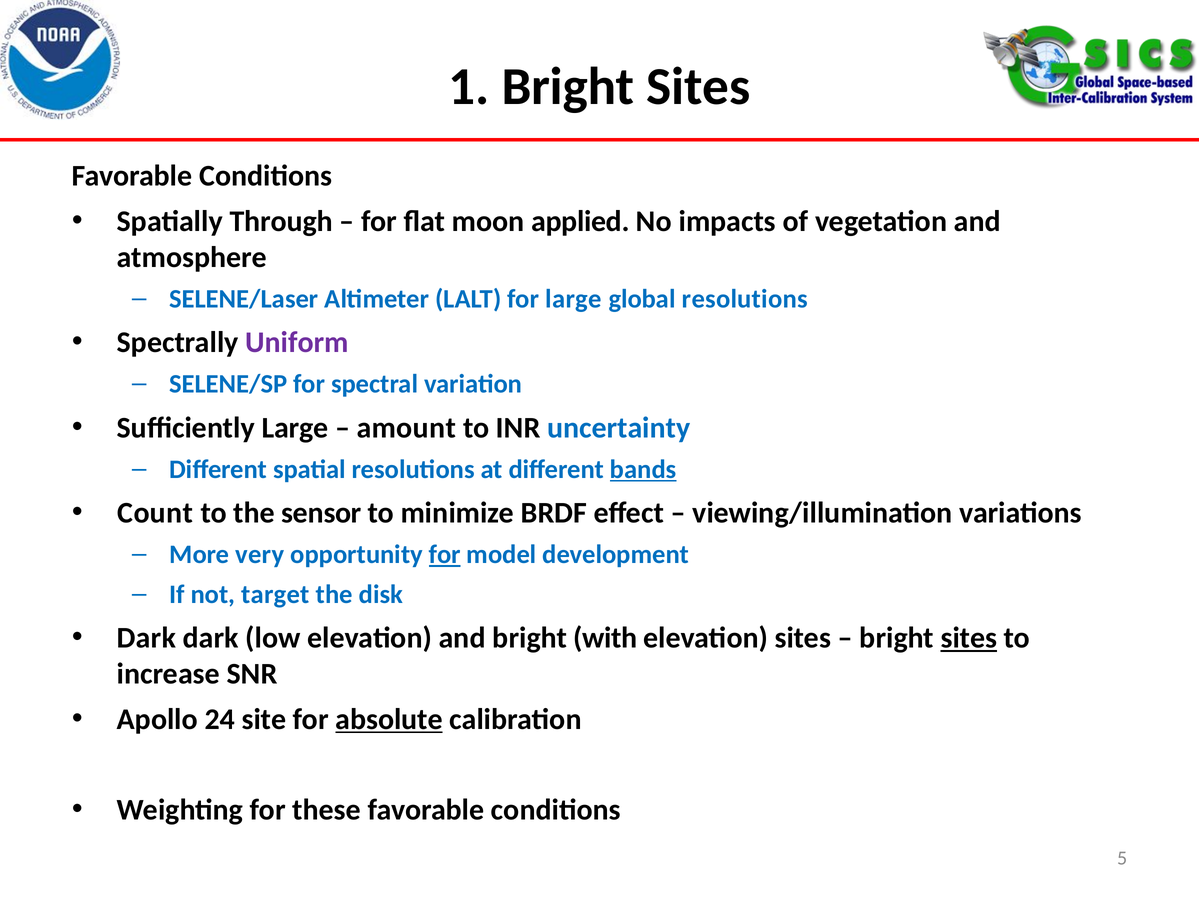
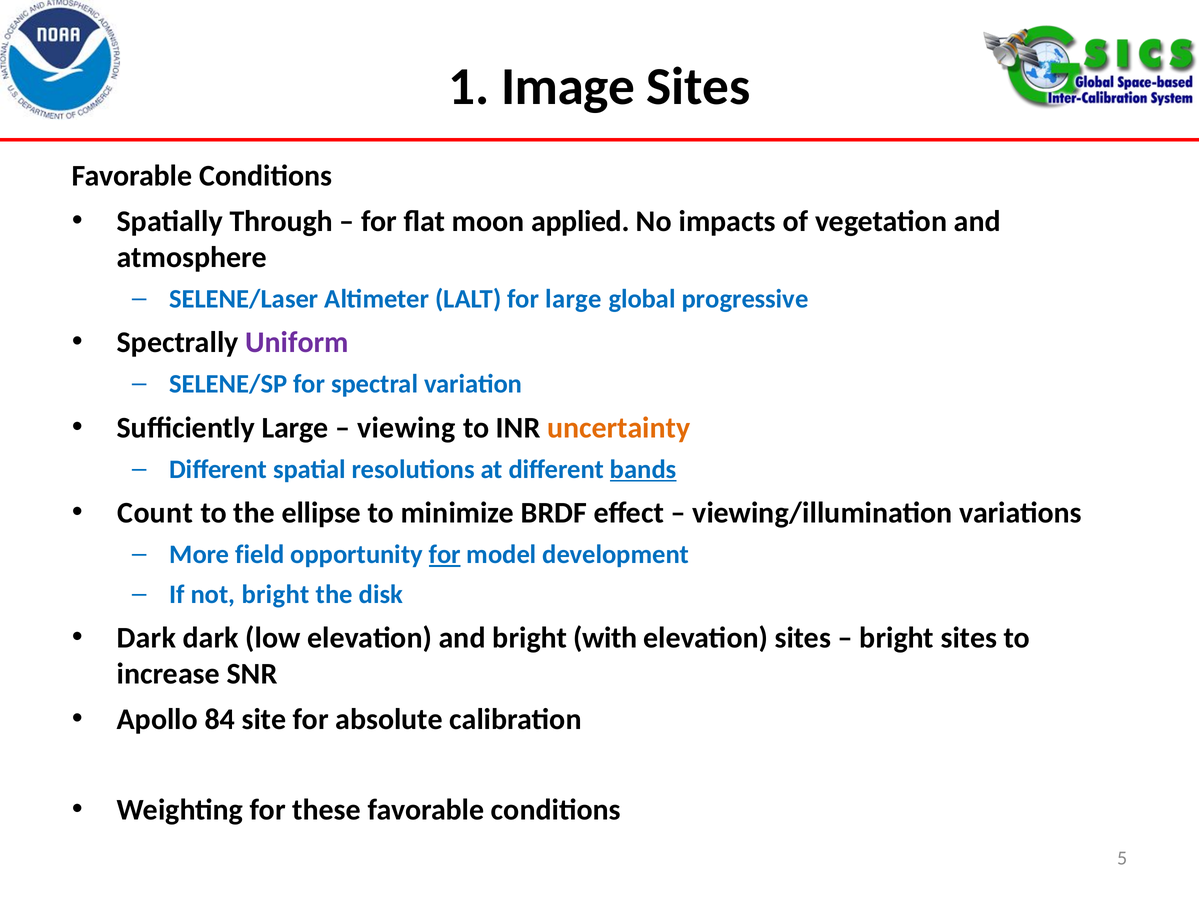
1 Bright: Bright -> Image
global resolutions: resolutions -> progressive
amount: amount -> viewing
uncertainty colour: blue -> orange
sensor: sensor -> ellipse
very: very -> field
not target: target -> bright
sites at (969, 638) underline: present -> none
24: 24 -> 84
absolute underline: present -> none
